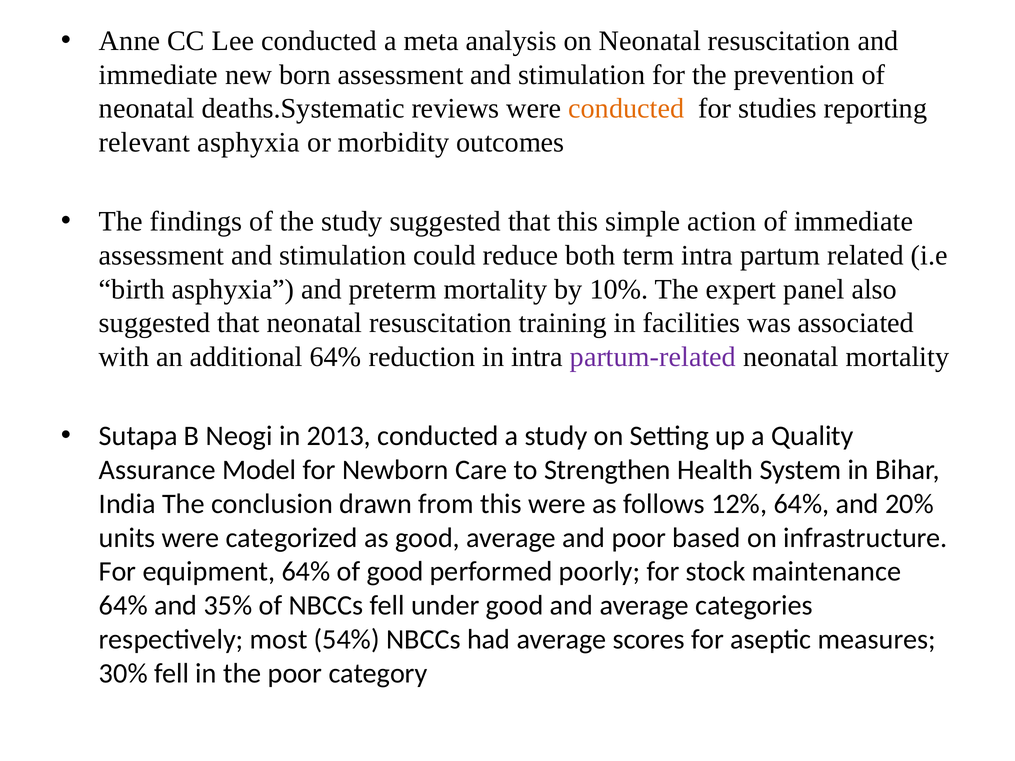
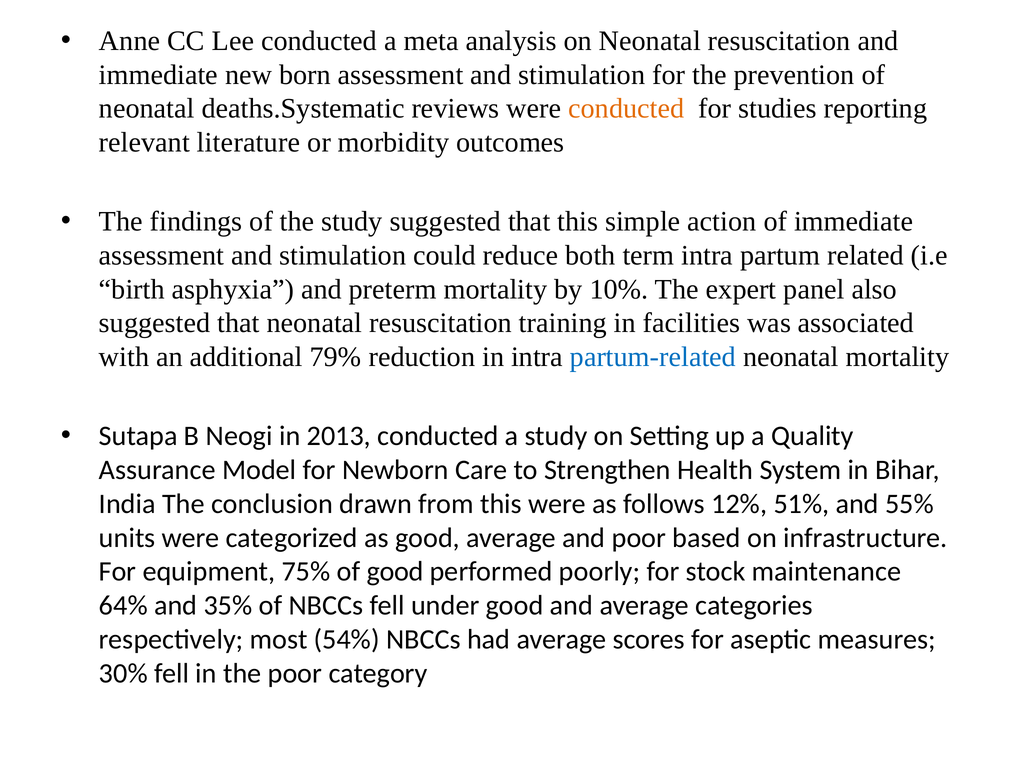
relevant asphyxia: asphyxia -> literature
additional 64%: 64% -> 79%
partum-related colour: purple -> blue
12% 64%: 64% -> 51%
20%: 20% -> 55%
equipment 64%: 64% -> 75%
